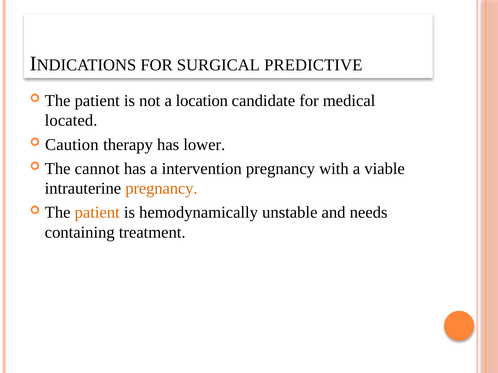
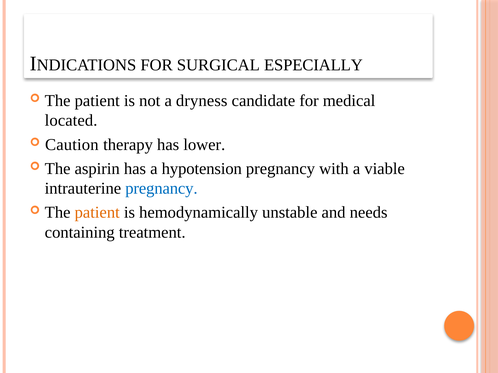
PREDICTIVE: PREDICTIVE -> ESPECIALLY
location: location -> dryness
cannot: cannot -> aspirin
intervention: intervention -> hypotension
pregnancy at (161, 189) colour: orange -> blue
